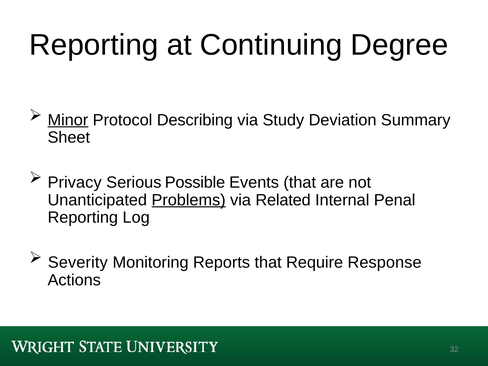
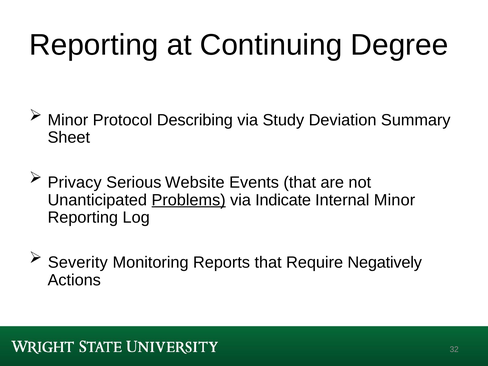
Minor at (68, 120) underline: present -> none
Possible: Possible -> Website
Related: Related -> Indicate
Internal Penal: Penal -> Minor
Response: Response -> Negatively
